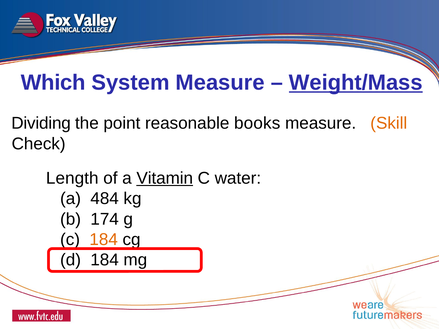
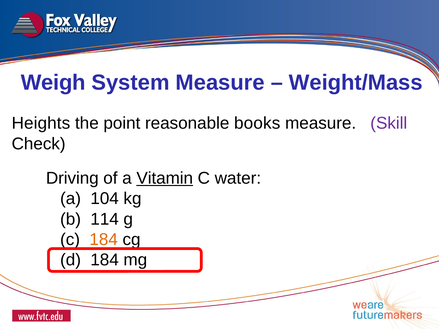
Which: Which -> Weigh
Weight/Mass underline: present -> none
Dividing: Dividing -> Heights
Skill colour: orange -> purple
Length: Length -> Driving
484: 484 -> 104
174: 174 -> 114
